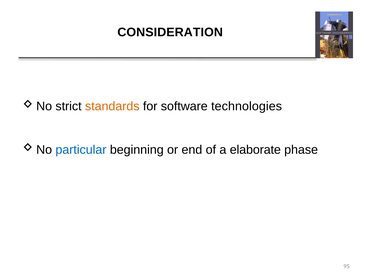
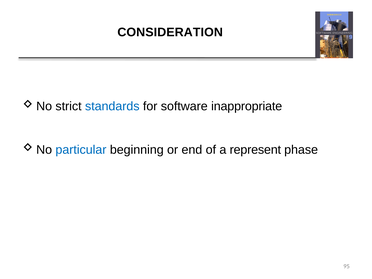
standards colour: orange -> blue
technologies: technologies -> inappropriate
elaborate: elaborate -> represent
